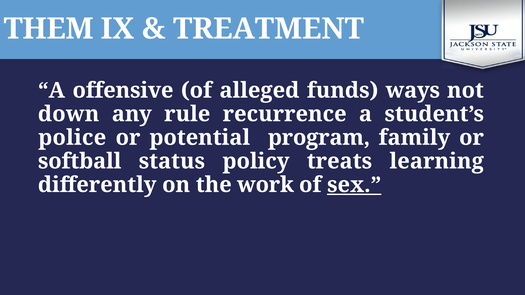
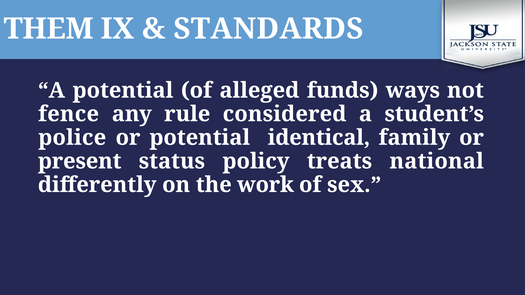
TREATMENT: TREATMENT -> STANDARDS
A offensive: offensive -> potential
down: down -> fence
recurrence: recurrence -> considered
program: program -> identical
softball: softball -> present
learning: learning -> national
sex underline: present -> none
